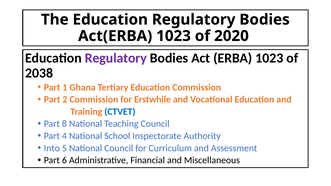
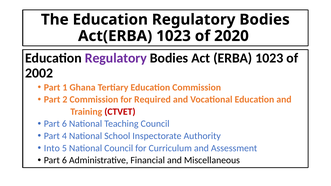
2038: 2038 -> 2002
Erstwhile: Erstwhile -> Required
CTVET colour: blue -> red
8 at (64, 124): 8 -> 6
